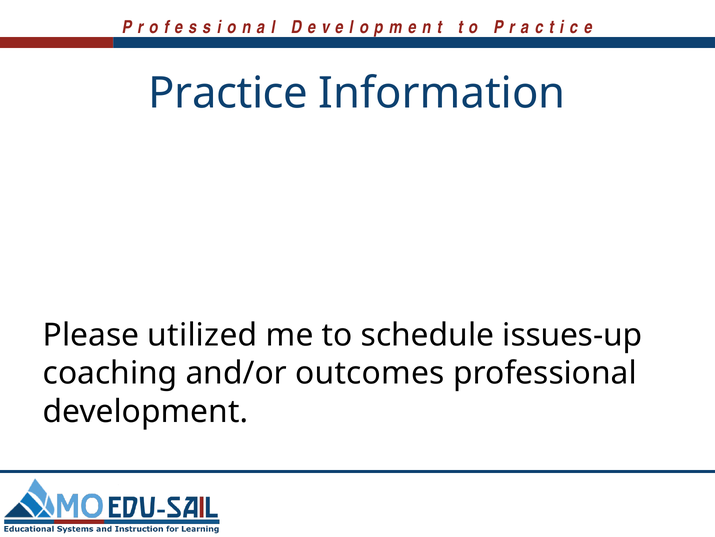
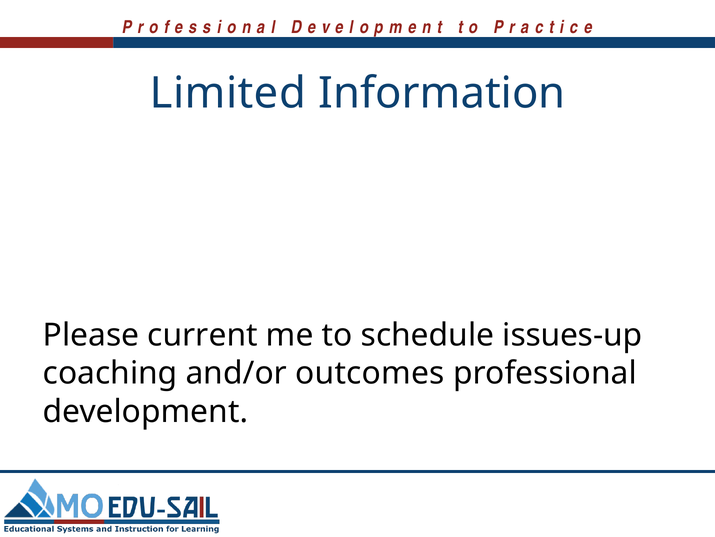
Practice: Practice -> Limited
utilized: utilized -> current
